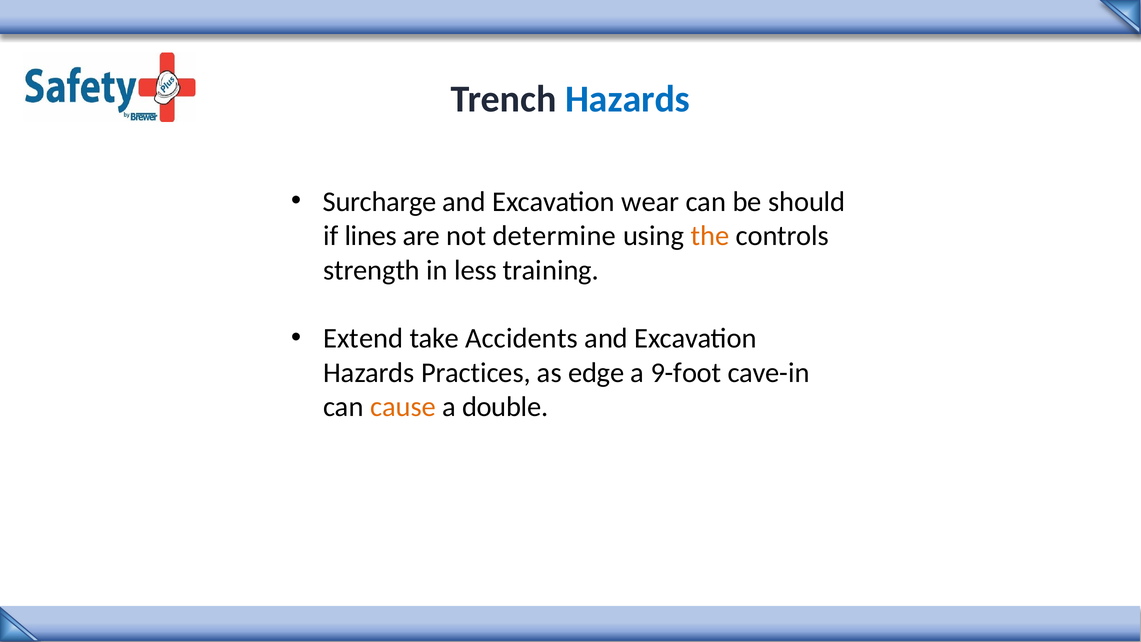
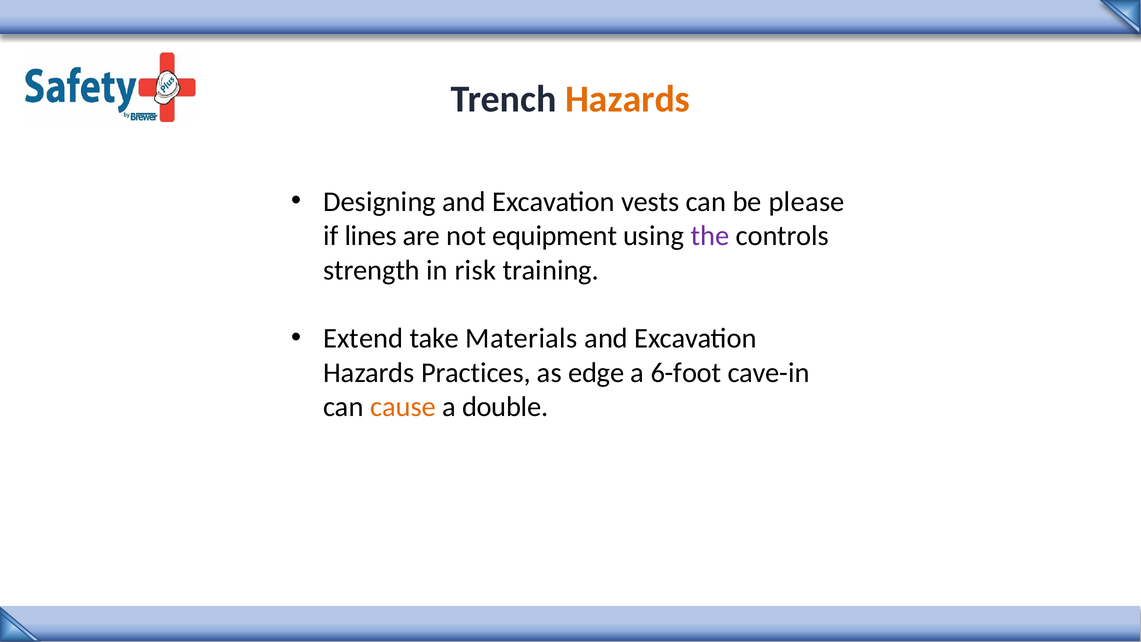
Hazards at (628, 99) colour: blue -> orange
Surcharge: Surcharge -> Designing
wear: wear -> vests
should: should -> please
determine: determine -> equipment
the colour: orange -> purple
less: less -> risk
Accidents: Accidents -> Materials
9-foot: 9-foot -> 6-foot
